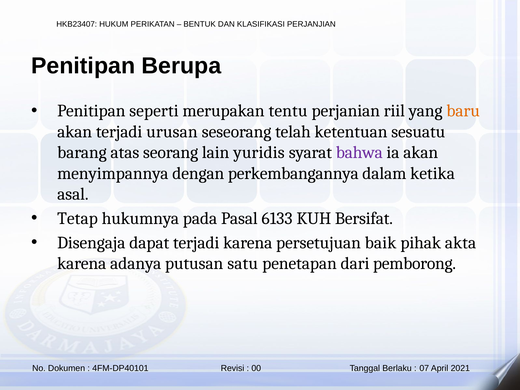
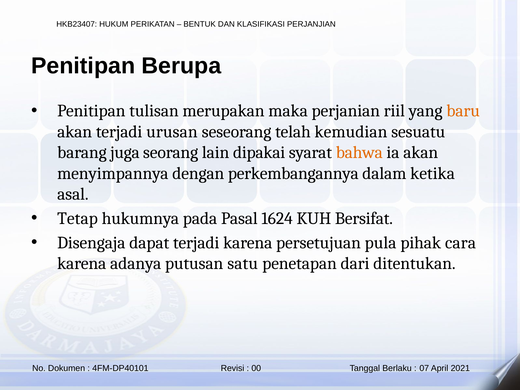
seperti: seperti -> tulisan
tentu: tentu -> maka
ketentuan: ketentuan -> kemudian
atas: atas -> juga
yuridis: yuridis -> dipakai
bahwa colour: purple -> orange
6133: 6133 -> 1624
baik: baik -> pula
akta: akta -> cara
pemborong: pemborong -> ditentukan
